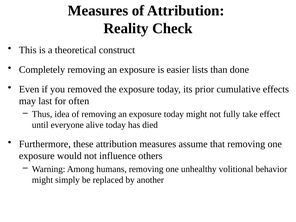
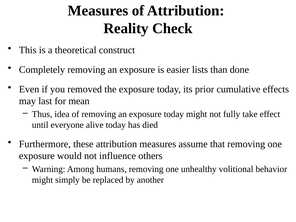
often: often -> mean
